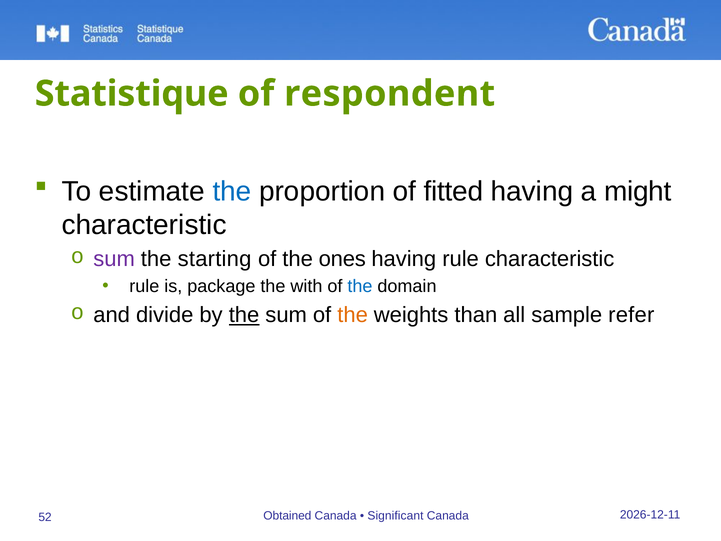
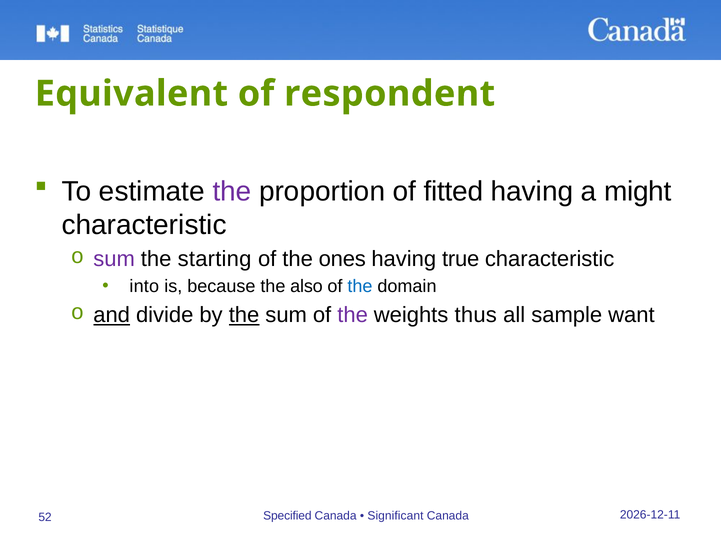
Statistique: Statistique -> Equivalent
the at (232, 191) colour: blue -> purple
having rule: rule -> true
rule at (144, 286): rule -> into
package: package -> because
with: with -> also
and underline: none -> present
the at (353, 315) colour: orange -> purple
than: than -> thus
refer: refer -> want
Obtained: Obtained -> Specified
